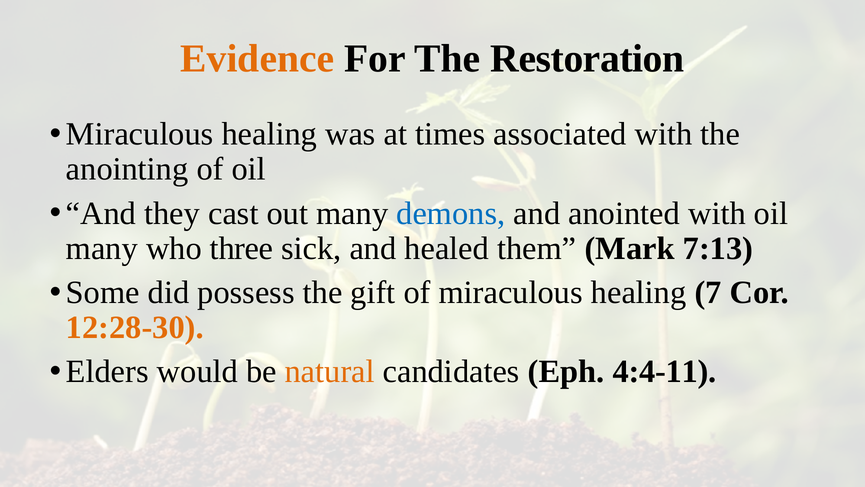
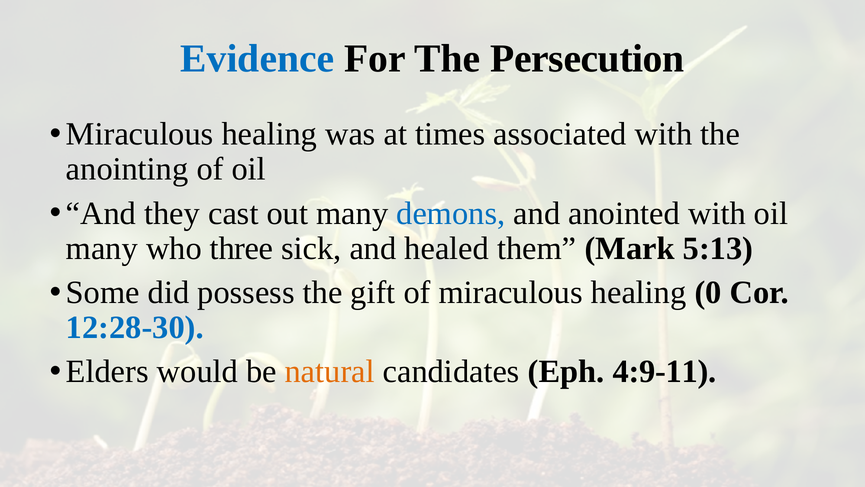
Evidence colour: orange -> blue
Restoration: Restoration -> Persecution
7:13: 7:13 -> 5:13
7: 7 -> 0
12:28-30 colour: orange -> blue
4:4-11: 4:4-11 -> 4:9-11
